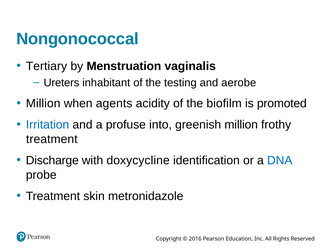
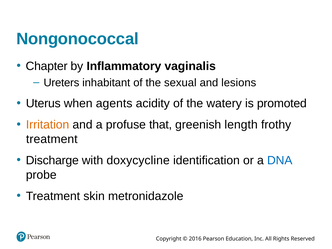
Tertiary: Tertiary -> Chapter
Menstruation: Menstruation -> Inflammatory
testing: testing -> sexual
aerobe: aerobe -> lesions
Million at (43, 103): Million -> Uterus
biofilm: biofilm -> watery
Irritation colour: blue -> orange
into: into -> that
greenish million: million -> length
